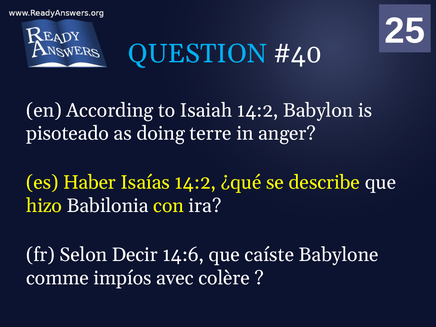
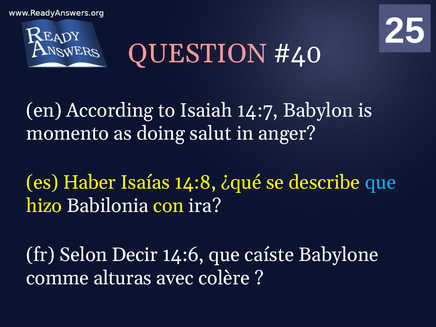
QUESTION colour: light blue -> pink
Isaiah 14:2: 14:2 -> 14:7
pisoteado: pisoteado -> momento
terre: terre -> salut
Isaías 14:2: 14:2 -> 14:8
que at (380, 183) colour: white -> light blue
impíos: impíos -> alturas
